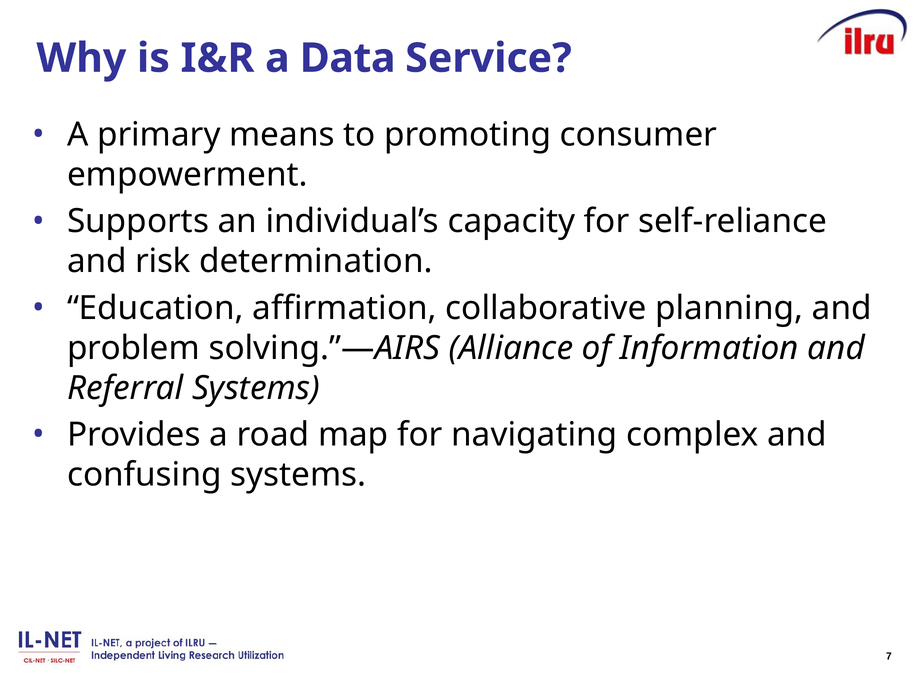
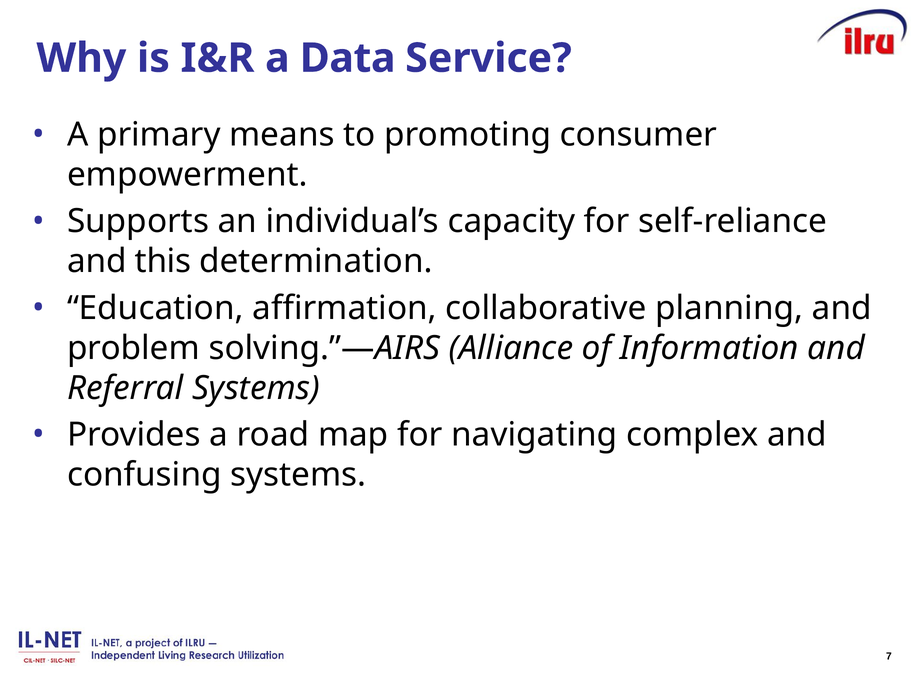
risk: risk -> this
